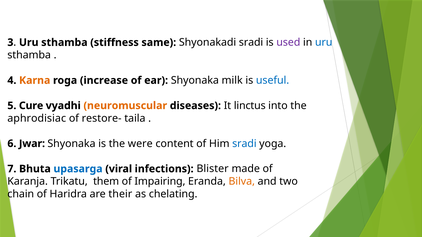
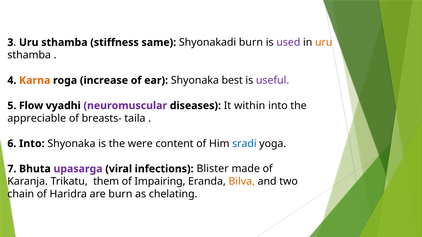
Shyonakadi sradi: sradi -> burn
uru at (324, 43) colour: blue -> orange
milk: milk -> best
useful colour: blue -> purple
Cure: Cure -> Flow
neuromuscular colour: orange -> purple
linctus: linctus -> within
aphrodisiac: aphrodisiac -> appreciable
restore-: restore- -> breasts-
6 Jwar: Jwar -> Into
upasarga colour: blue -> purple
are their: their -> burn
